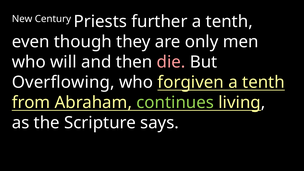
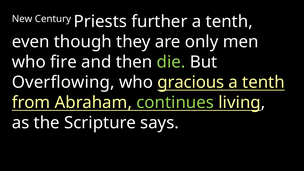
will: will -> fire
die colour: pink -> light green
forgiven: forgiven -> gracious
